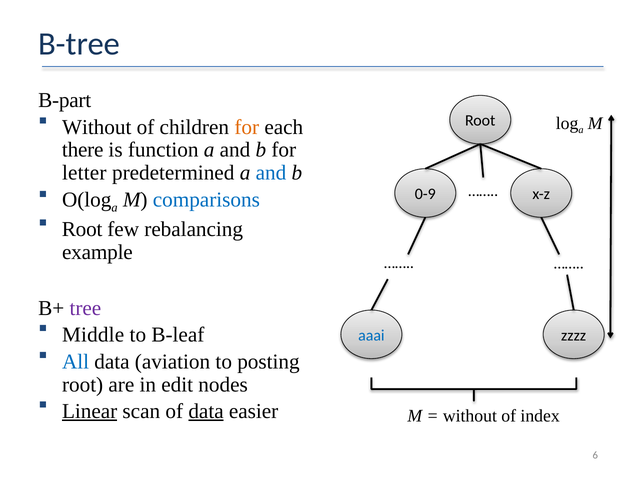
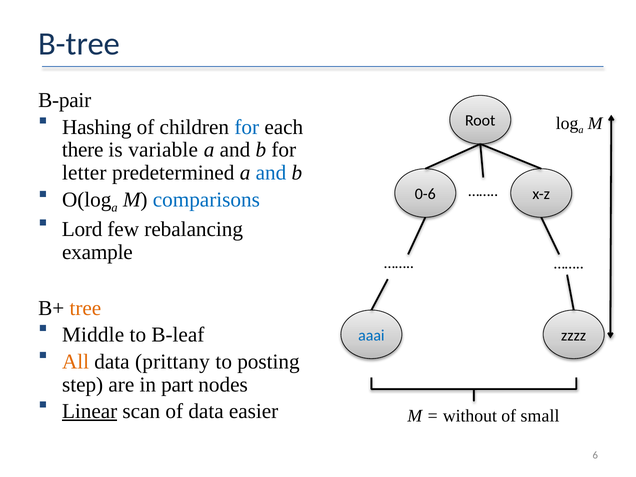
B-part: B-part -> B-pair
Without at (97, 127): Without -> Hashing
for at (247, 127) colour: orange -> blue
function: function -> variable
0-9: 0-9 -> 0-6
Root at (82, 229): Root -> Lord
tree colour: purple -> orange
All colour: blue -> orange
aviation: aviation -> prittany
root at (83, 385): root -> step
edit: edit -> part
data at (206, 411) underline: present -> none
index: index -> small
